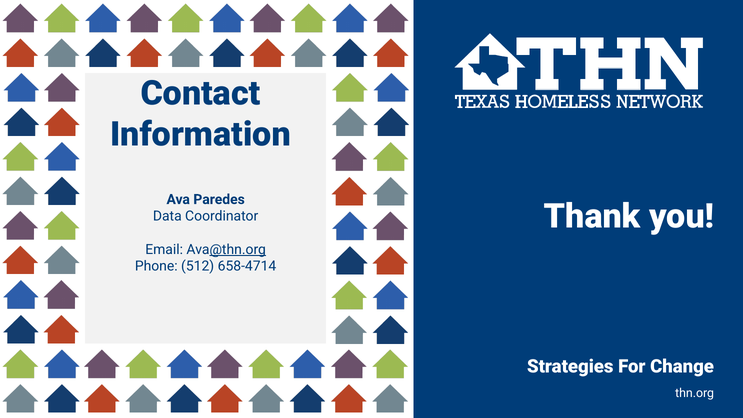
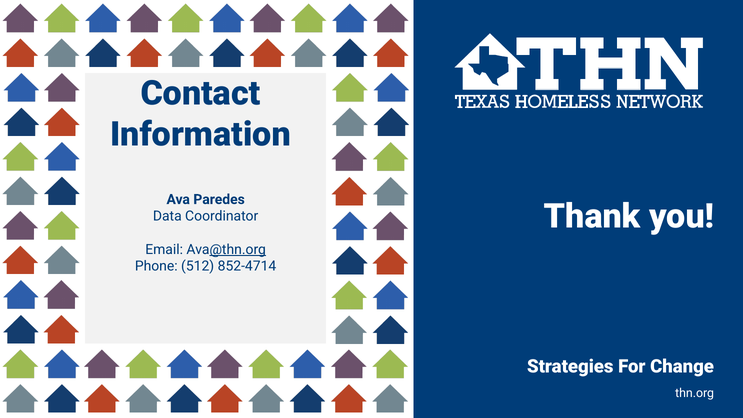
658-4714: 658-4714 -> 852-4714
